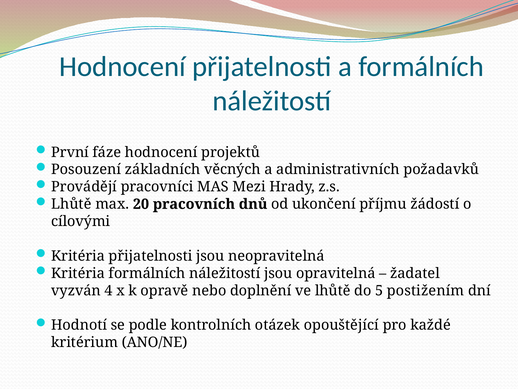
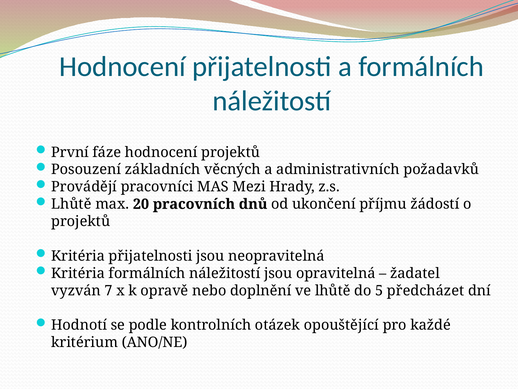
cílovými at (81, 221): cílovými -> projektů
4: 4 -> 7
postižením: postižením -> předcházet
